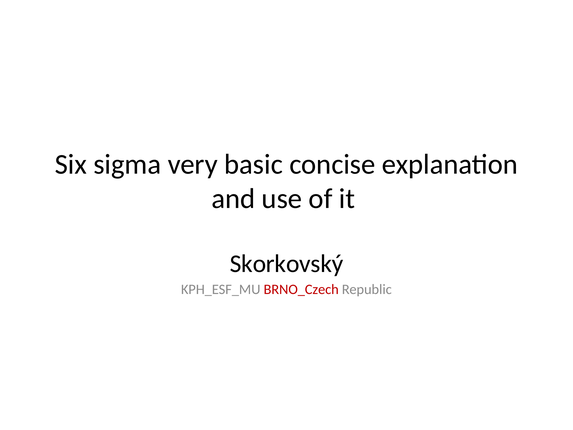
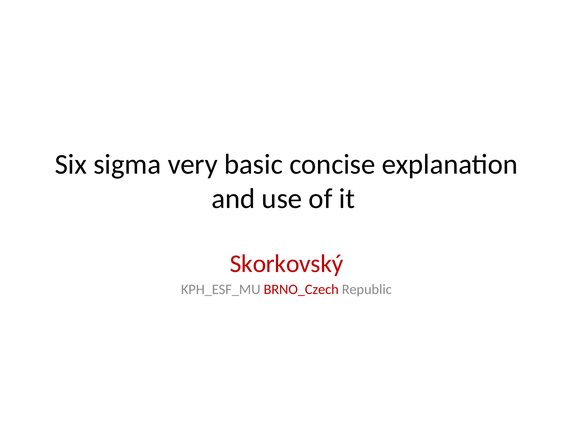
Skorkovský colour: black -> red
